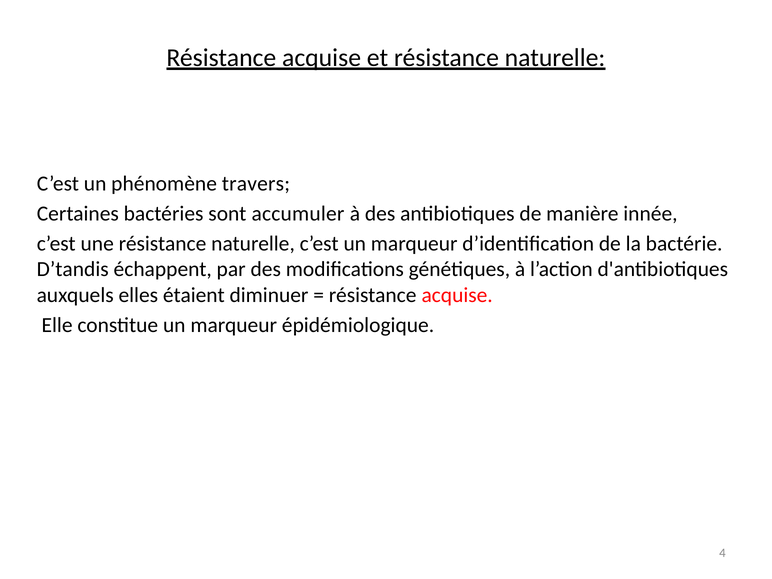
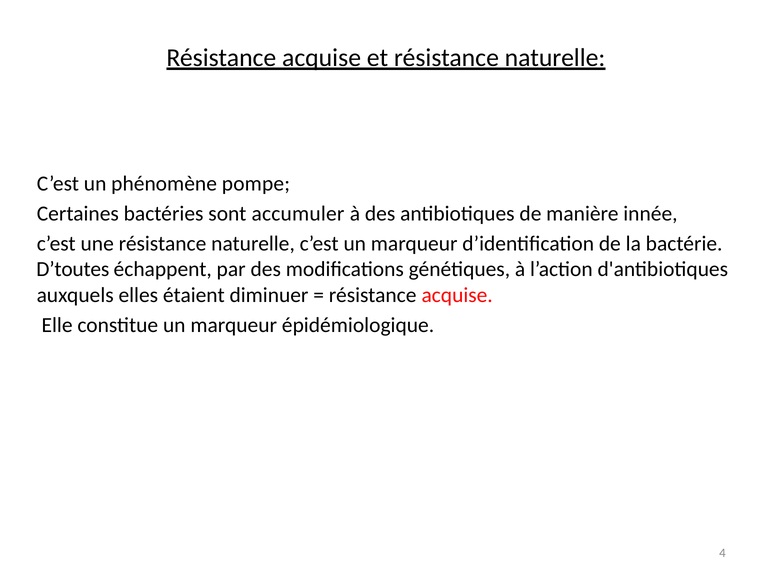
travers: travers -> pompe
D’tandis: D’tandis -> D’toutes
